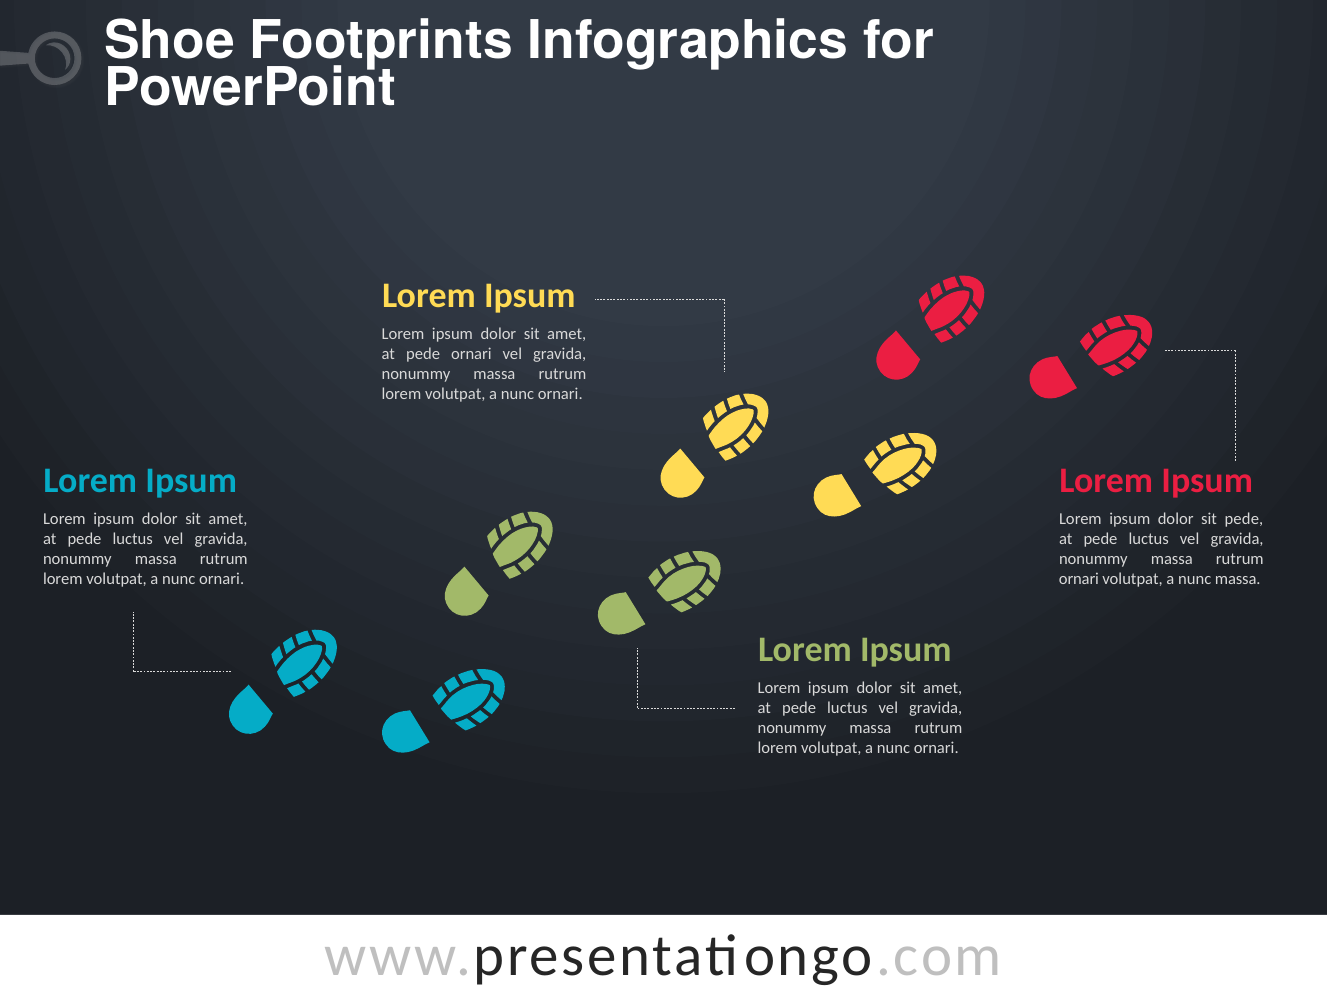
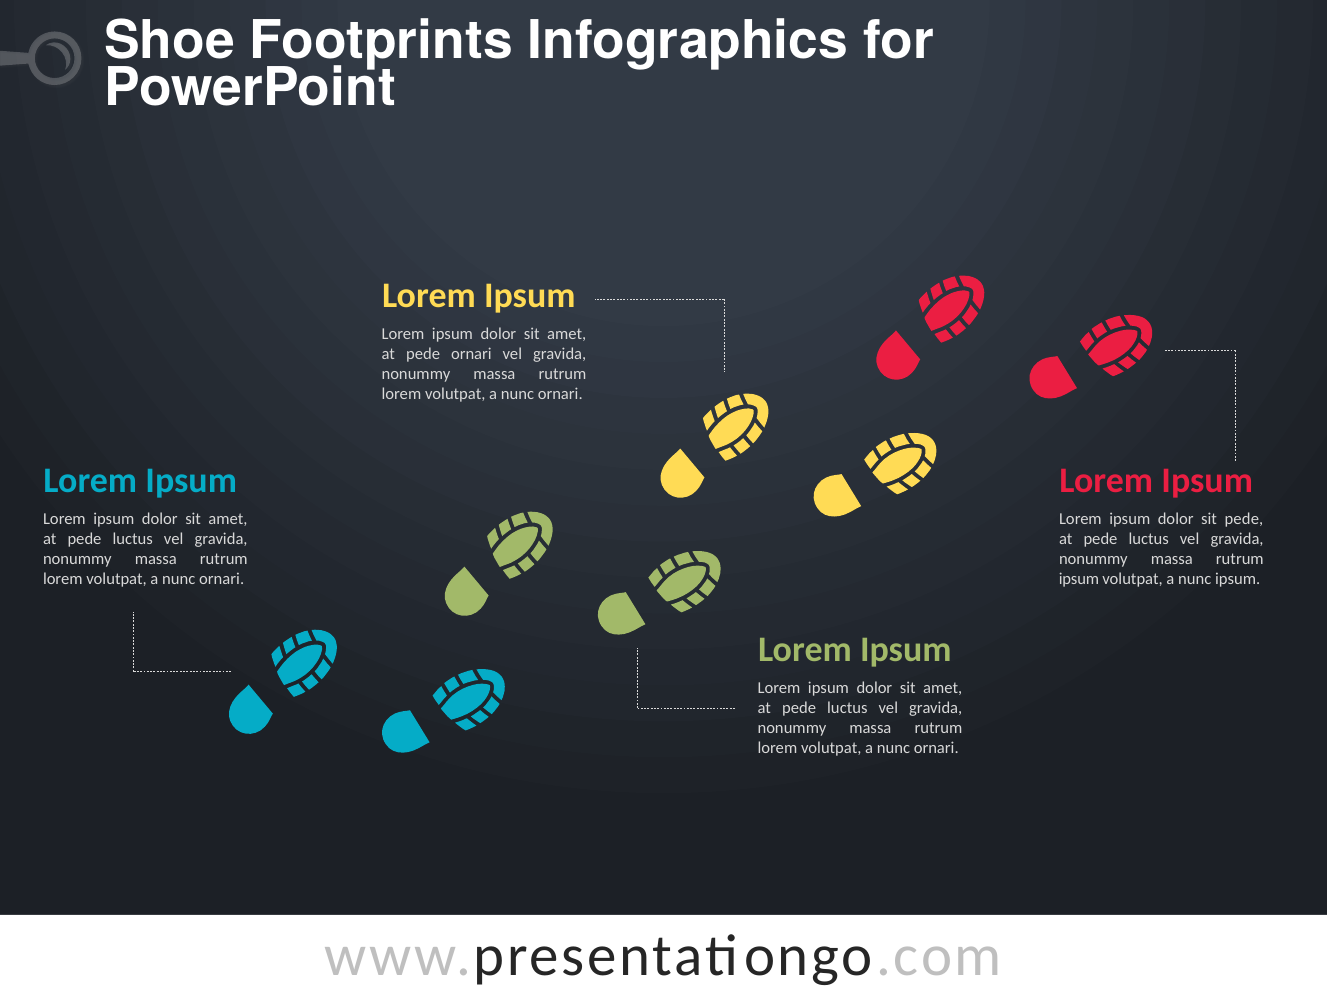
ornari at (1079, 579): ornari -> ipsum
nunc massa: massa -> ipsum
